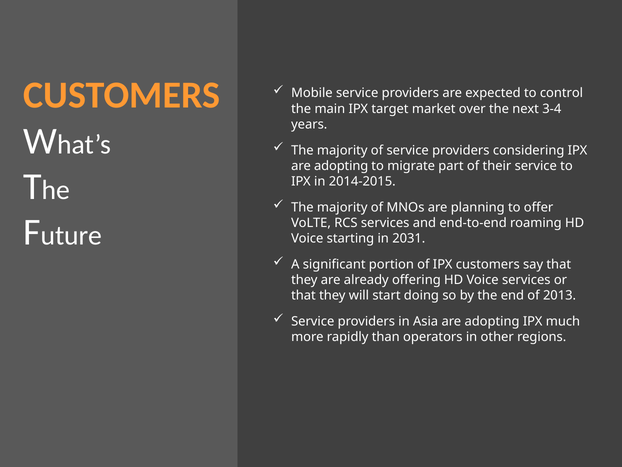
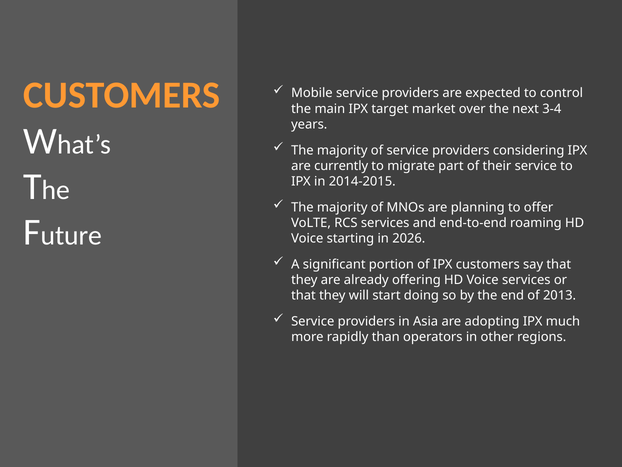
adopting at (341, 166): adopting -> currently
2031: 2031 -> 2026
